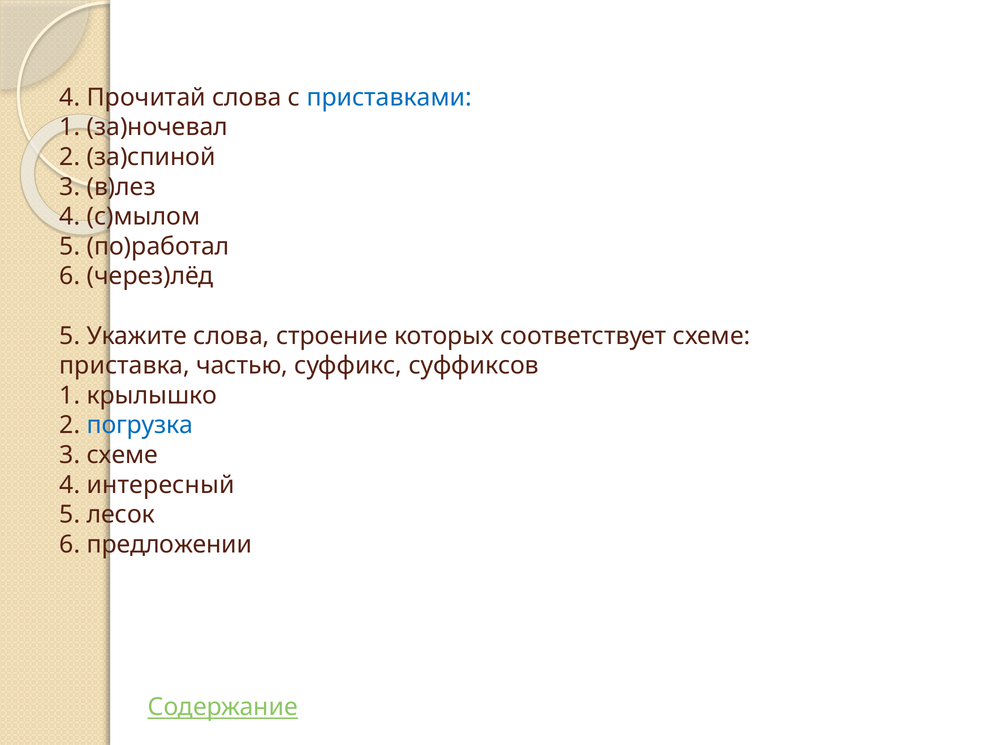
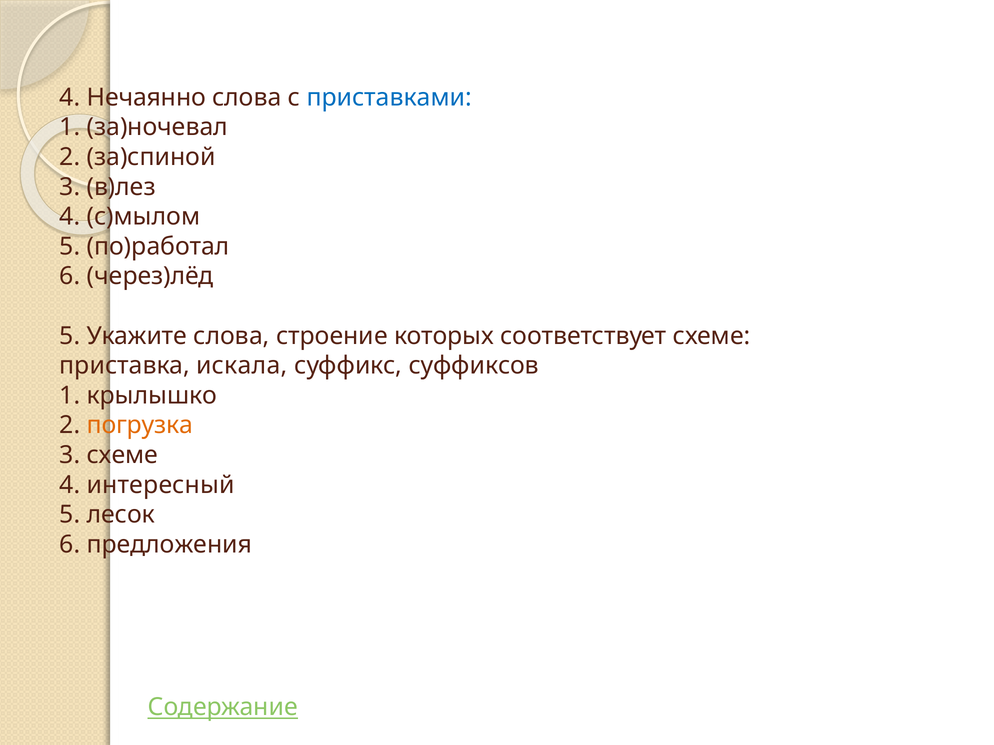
Прочитай: Прочитай -> Нечаянно
частью: частью -> искала
погрузка colour: blue -> orange
предложении: предложении -> предложения
